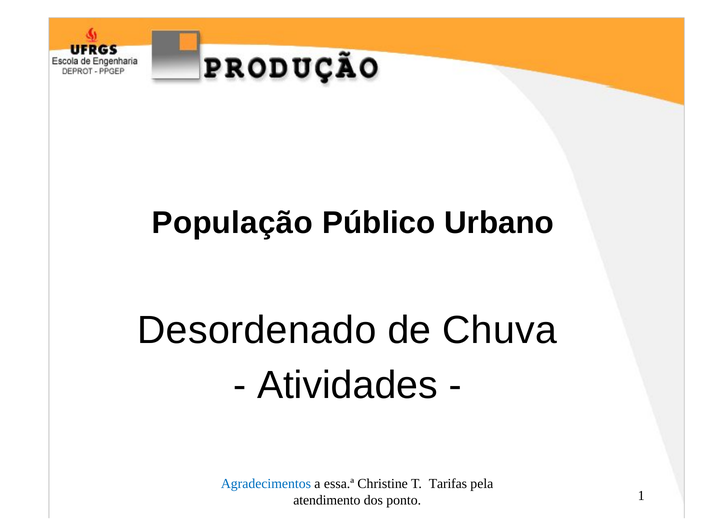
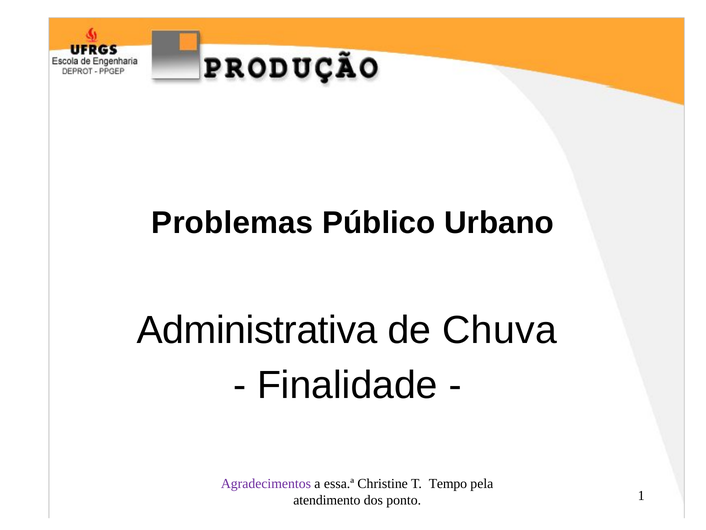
População: População -> Problemas
Desordenado: Desordenado -> Administrativa
Atividades: Atividades -> Finalidade
Agradecimentos colour: blue -> purple
Tarifas: Tarifas -> Tempo
